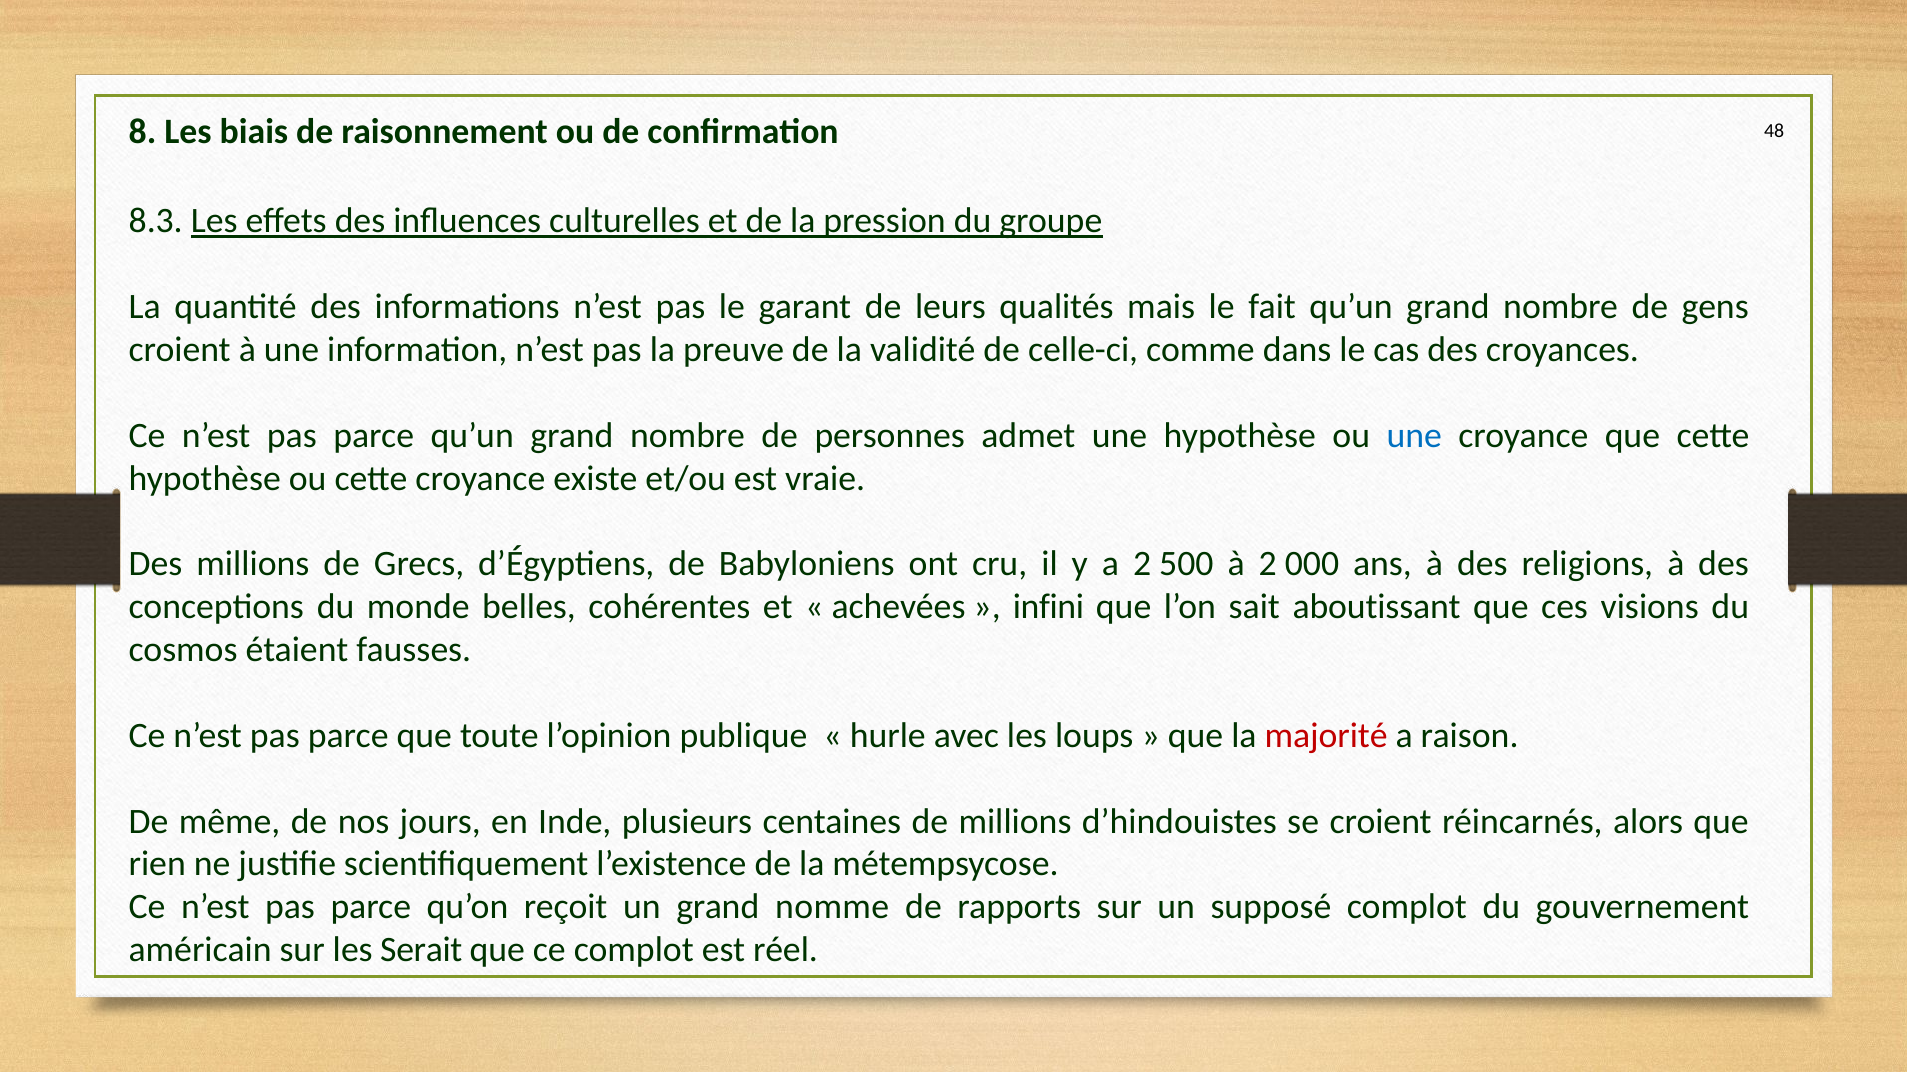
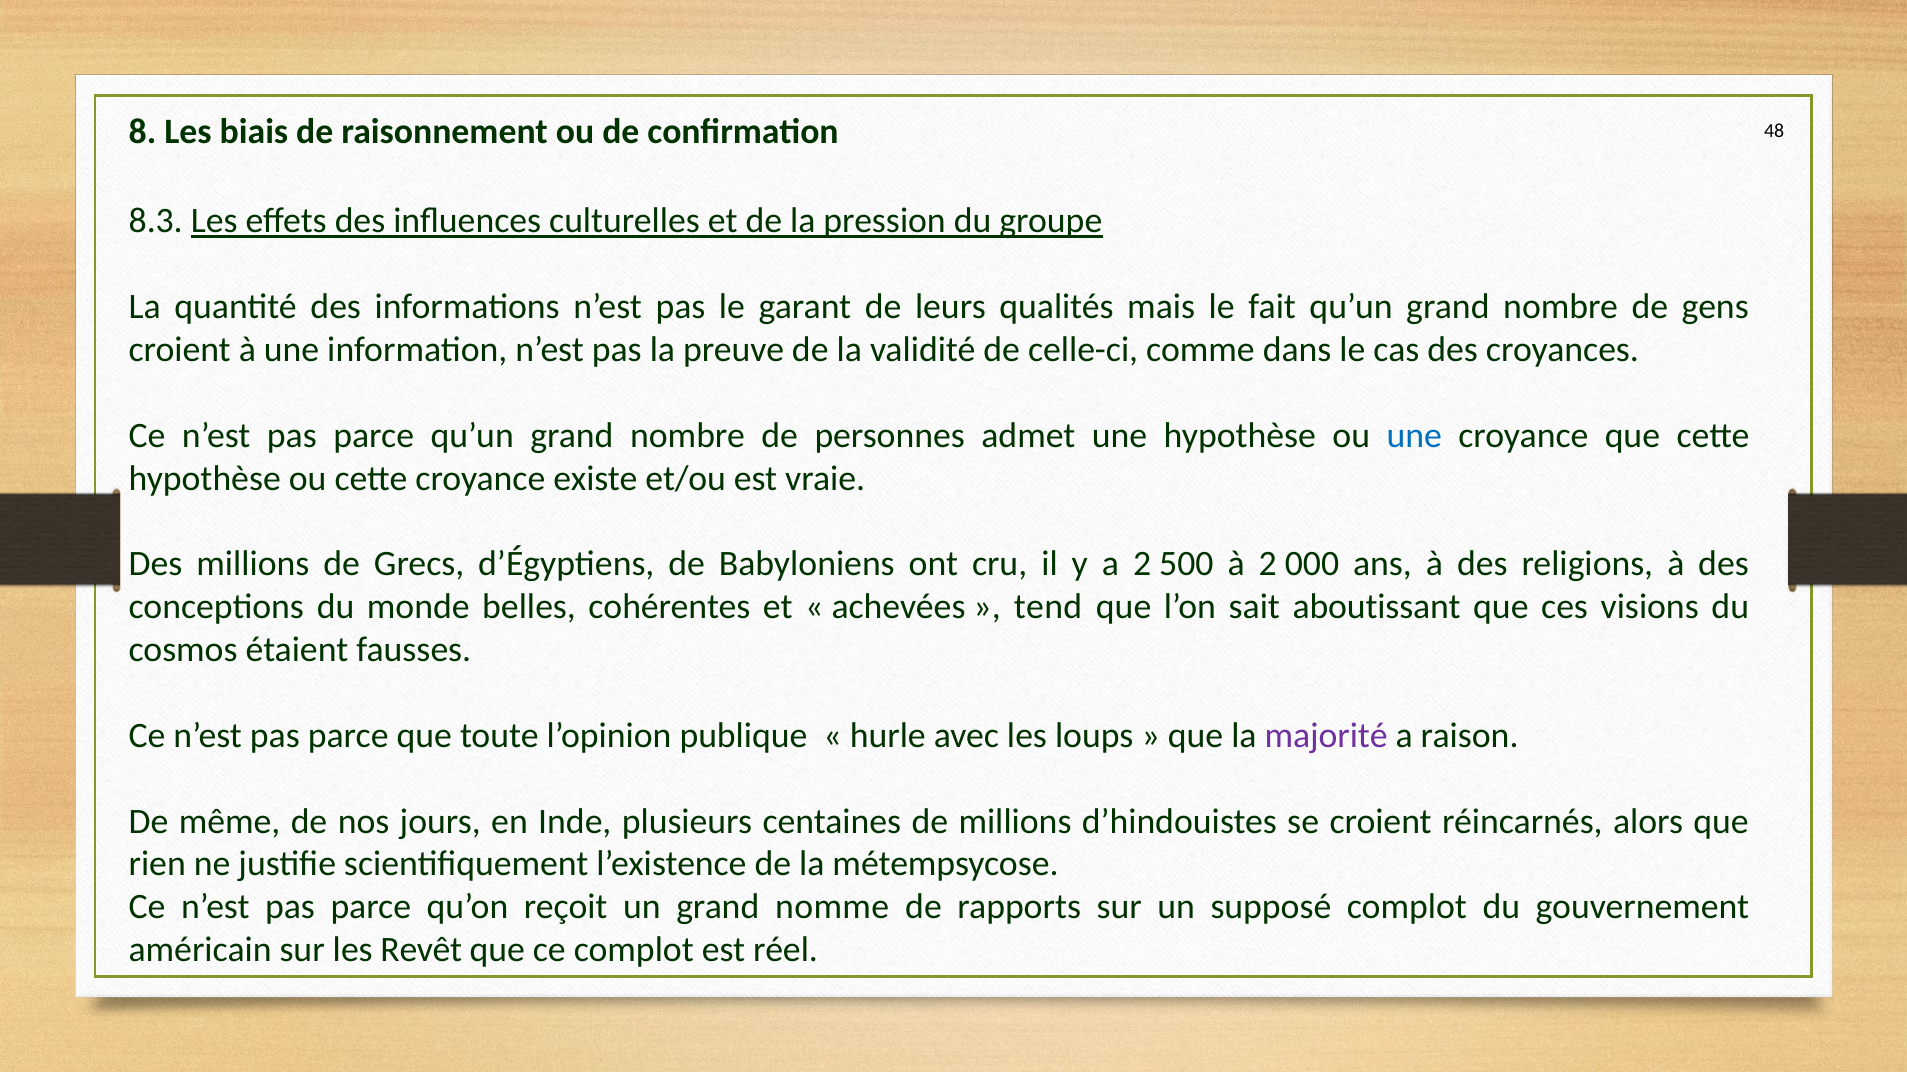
infini: infini -> tend
majorité colour: red -> purple
Serait: Serait -> Revêt
